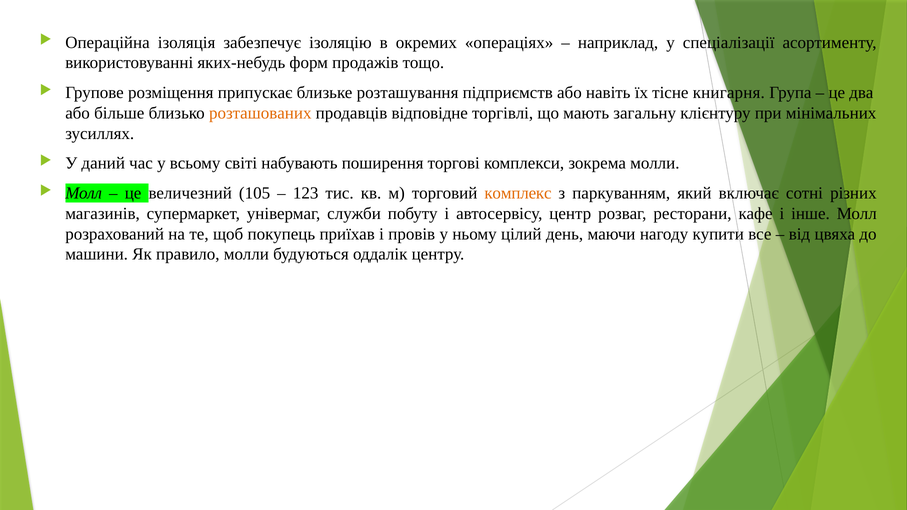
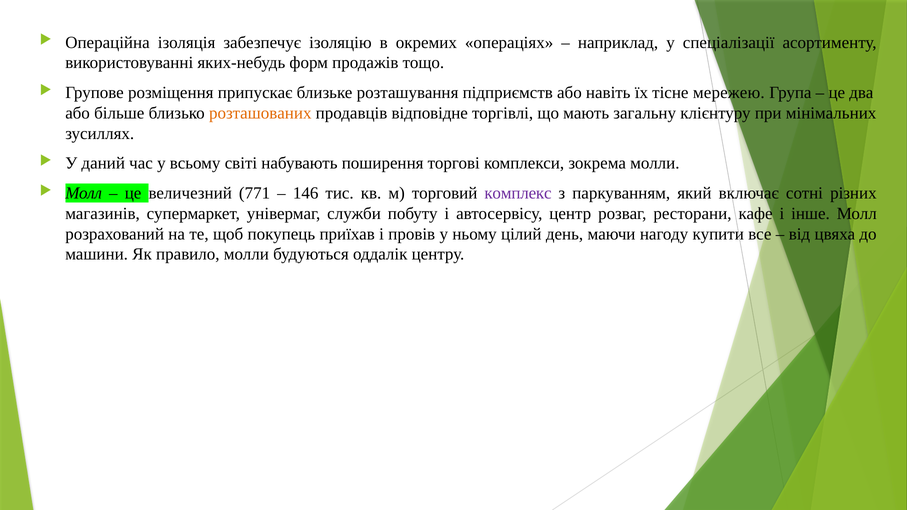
книгарня: книгарня -> мережею
105: 105 -> 771
123: 123 -> 146
комплекс colour: orange -> purple
